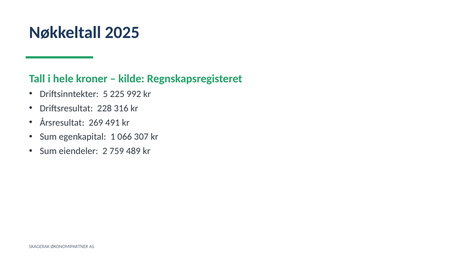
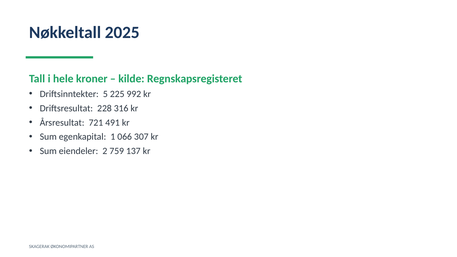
269: 269 -> 721
489: 489 -> 137
